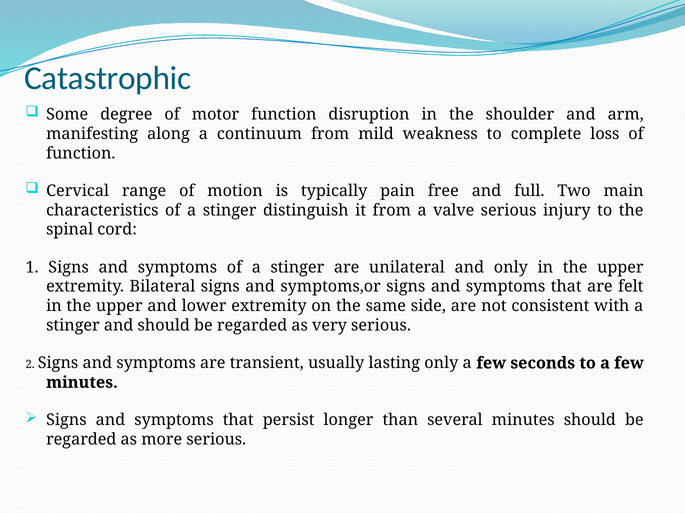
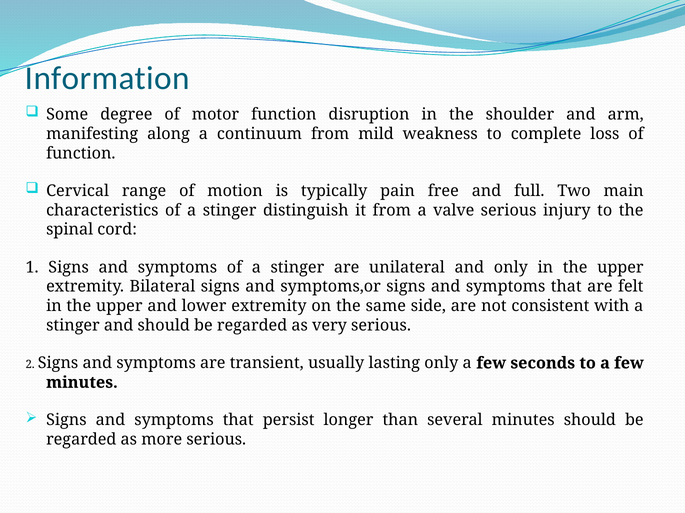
Catastrophic: Catastrophic -> Information
